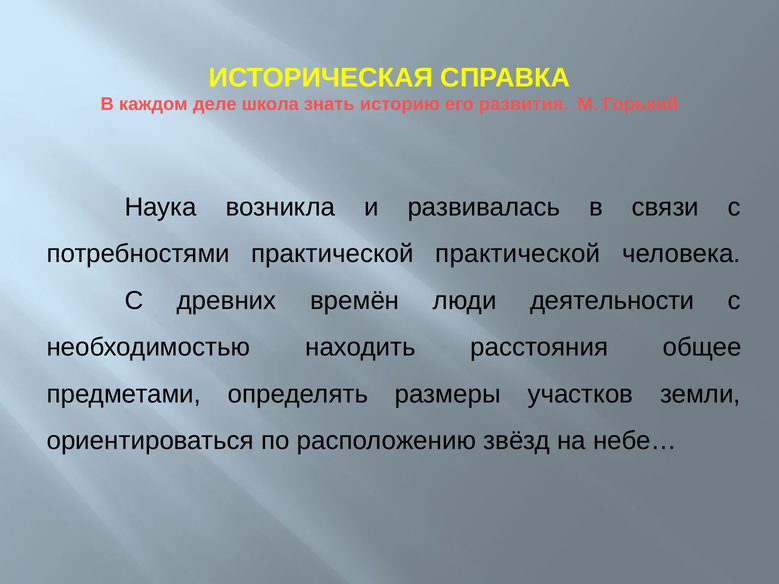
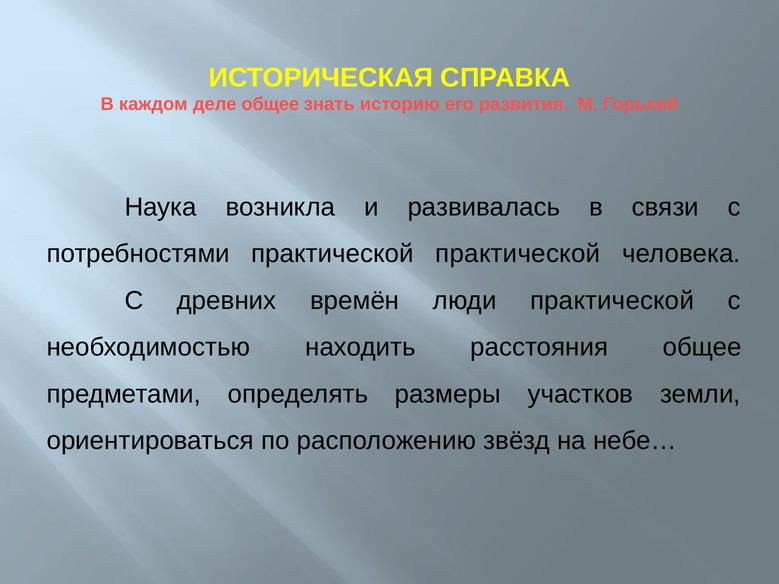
деле школа: школа -> общее
люди деятельности: деятельности -> практической
